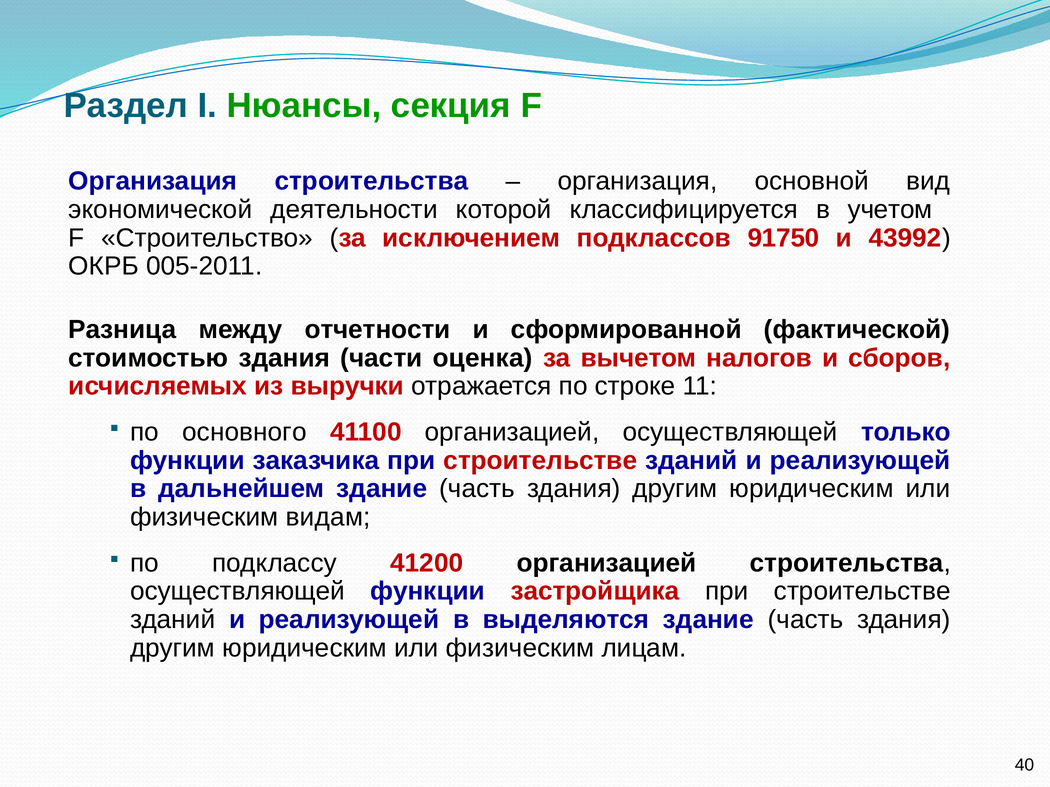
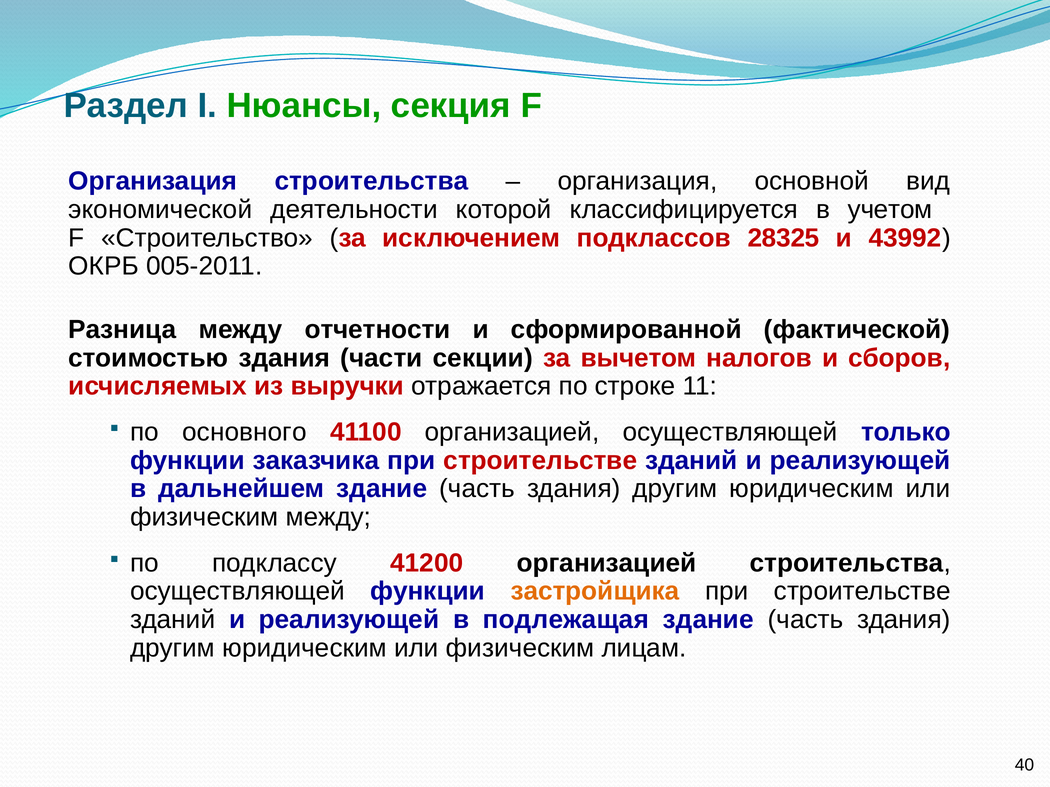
91750: 91750 -> 28325
оценка: оценка -> секции
физическим видам: видам -> между
застройщика colour: red -> orange
выделяются: выделяются -> подлежащая
